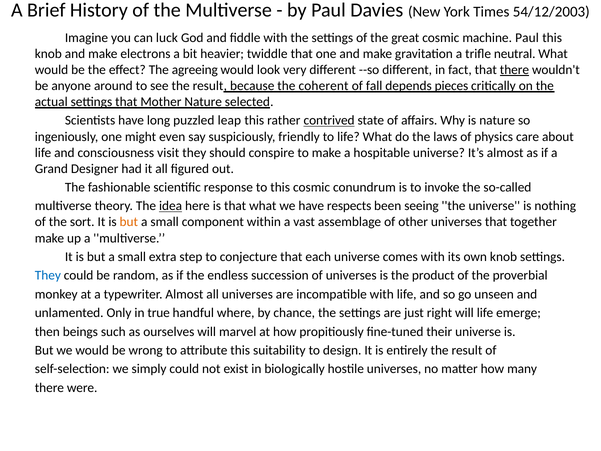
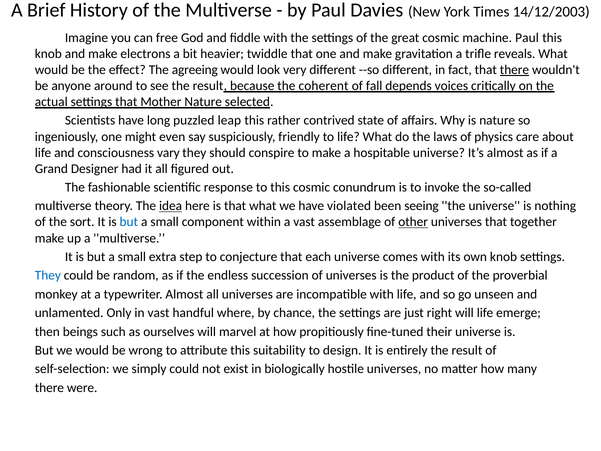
54/12/2003: 54/12/2003 -> 14/12/2003
luck: luck -> free
neutral: neutral -> reveals
pieces: pieces -> voices
contrived underline: present -> none
visit: visit -> vary
respects: respects -> violated
but at (129, 222) colour: orange -> blue
other underline: none -> present
in true: true -> vast
